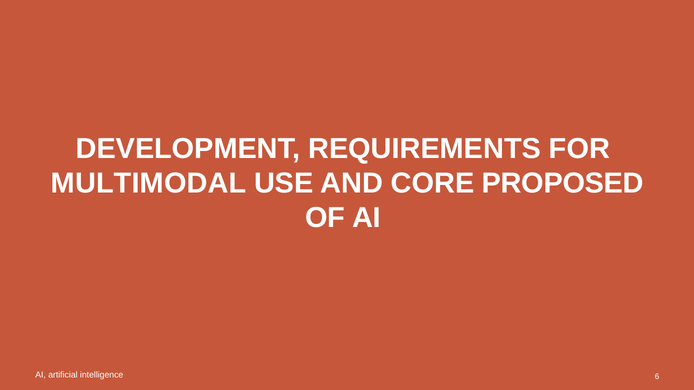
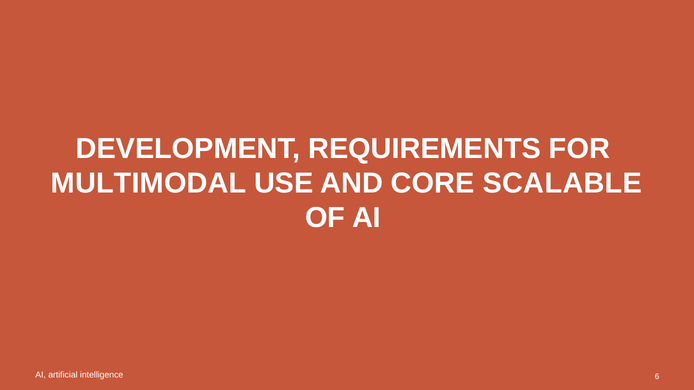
PROPOSED: PROPOSED -> SCALABLE
